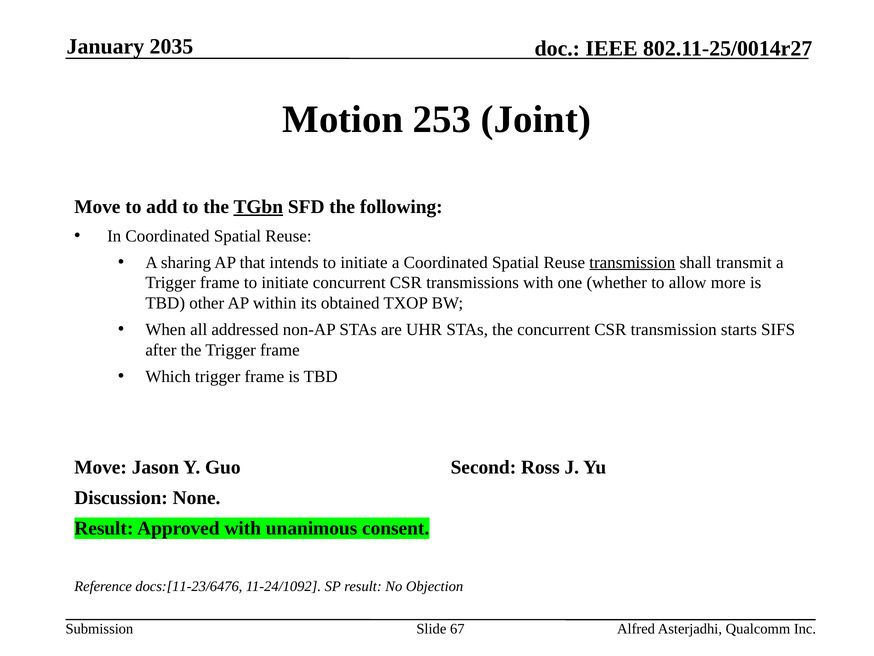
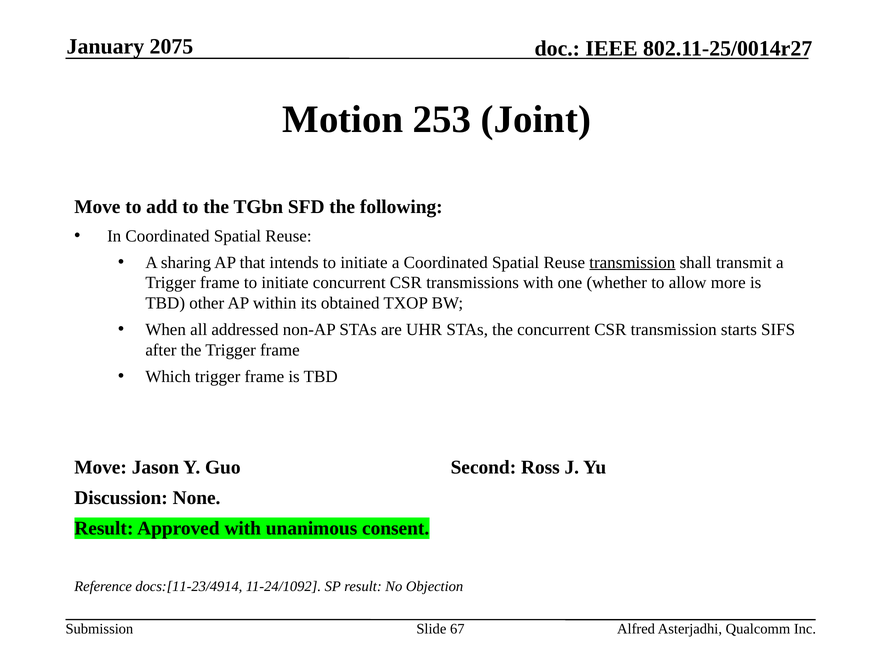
2035: 2035 -> 2075
TGbn underline: present -> none
docs:[11-23/6476: docs:[11-23/6476 -> docs:[11-23/4914
